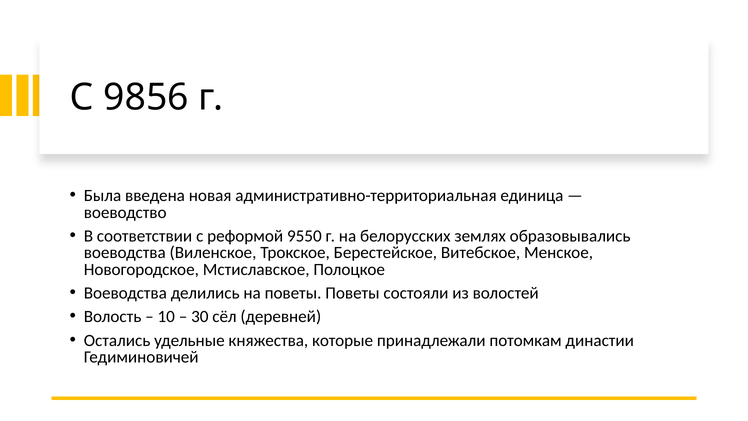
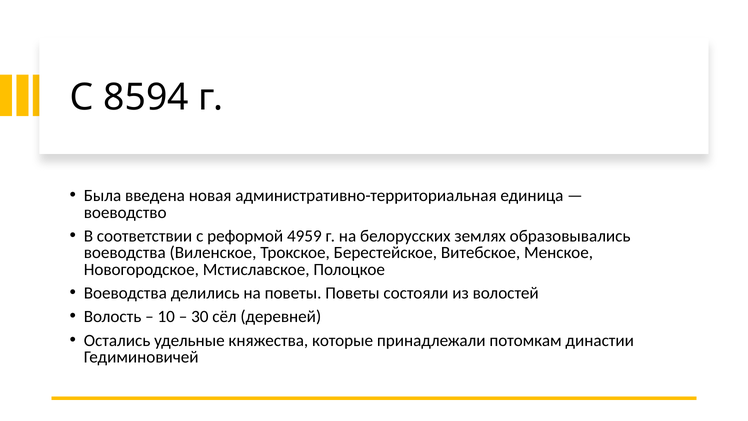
9856: 9856 -> 8594
9550: 9550 -> 4959
